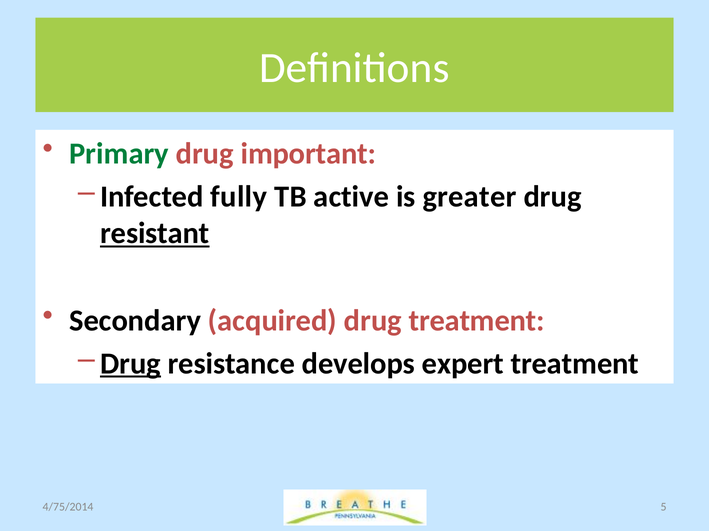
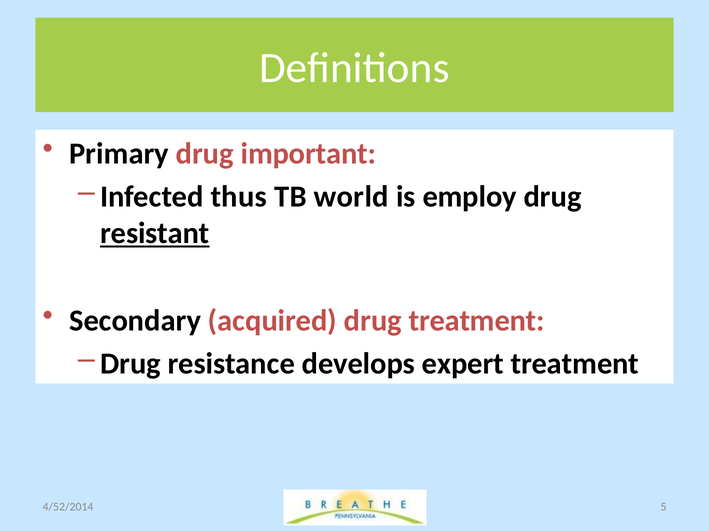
Primary colour: green -> black
fully: fully -> thus
active: active -> world
greater: greater -> employ
Drug at (131, 364) underline: present -> none
4/75/2014: 4/75/2014 -> 4/52/2014
